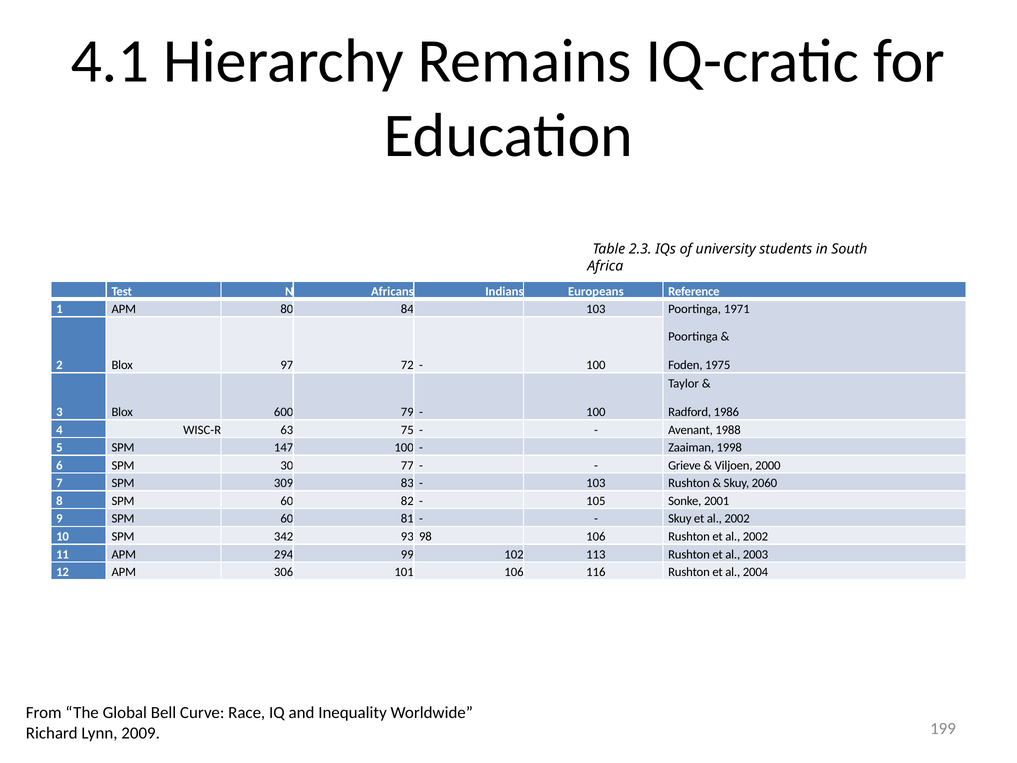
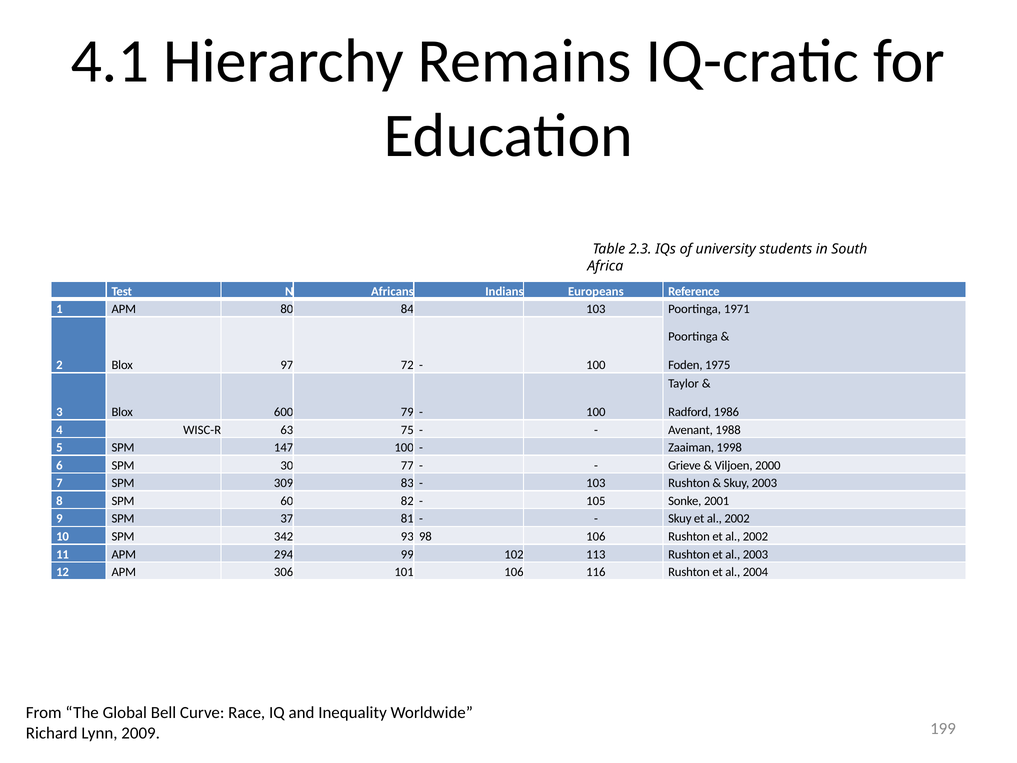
Skuy 2060: 2060 -> 2003
9 SPM 60: 60 -> 37
